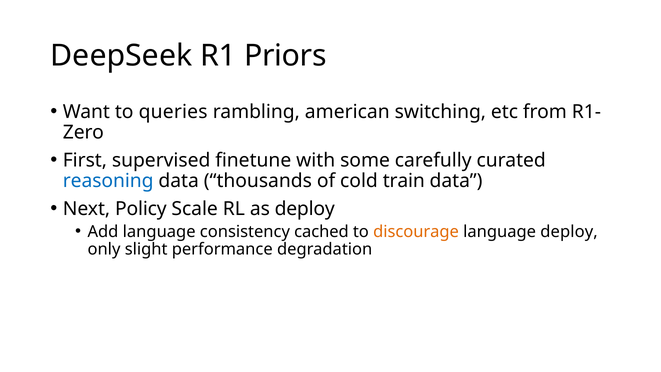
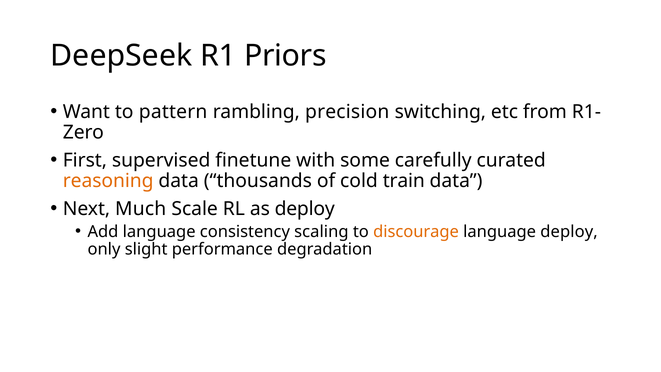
queries: queries -> pattern
american: american -> precision
reasoning colour: blue -> orange
Policy: Policy -> Much
cached: cached -> scaling
